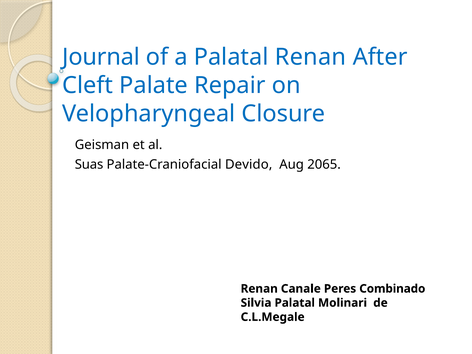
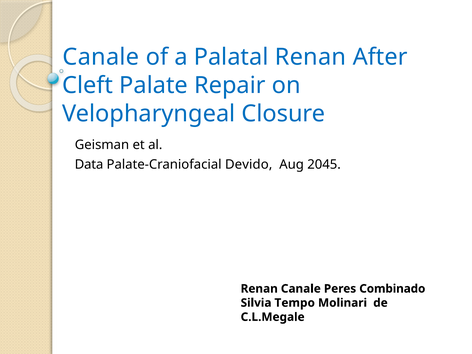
Journal at (101, 57): Journal -> Canale
Suas: Suas -> Data
2065: 2065 -> 2045
Silvia Palatal: Palatal -> Tempo
